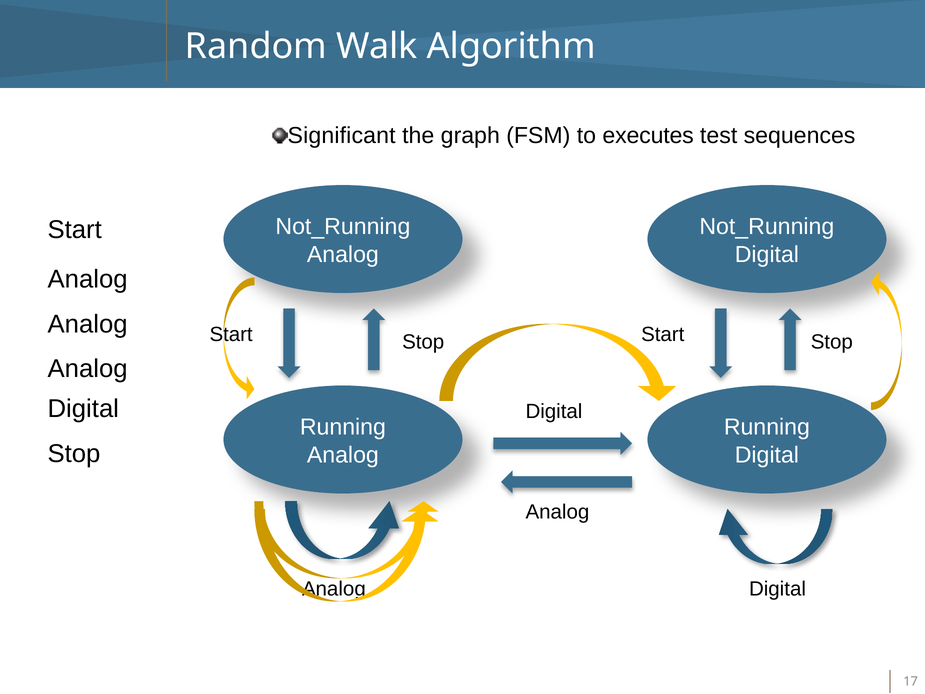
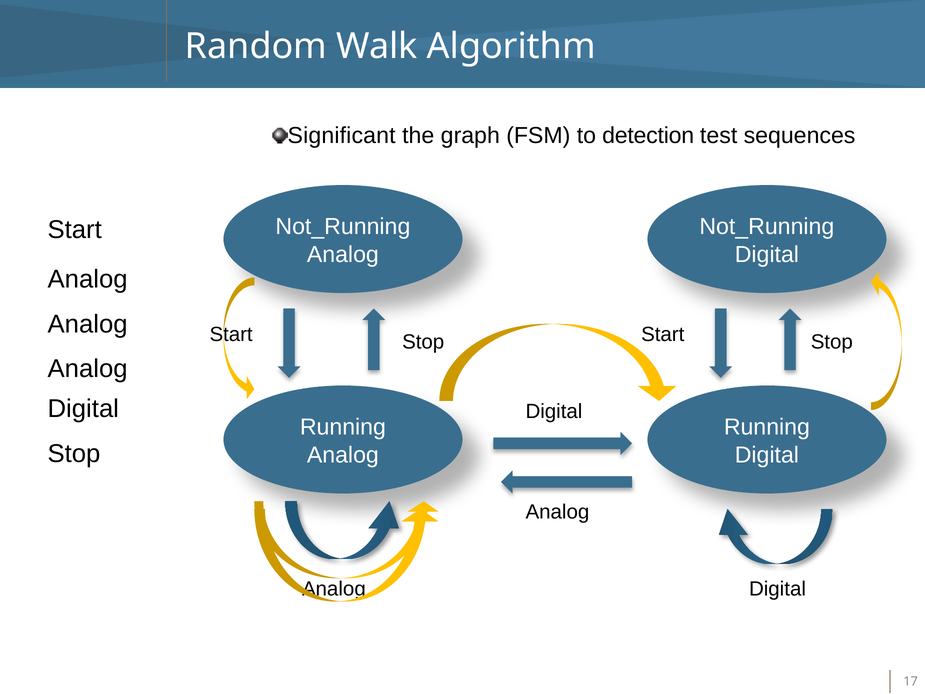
executes: executes -> detection
